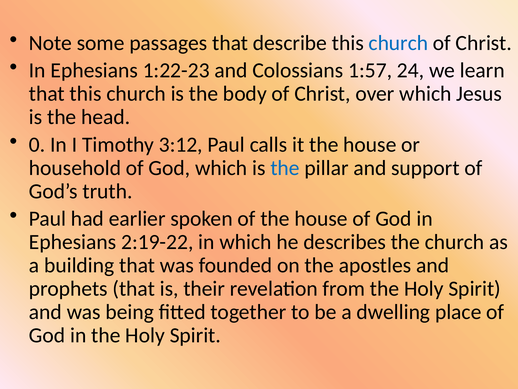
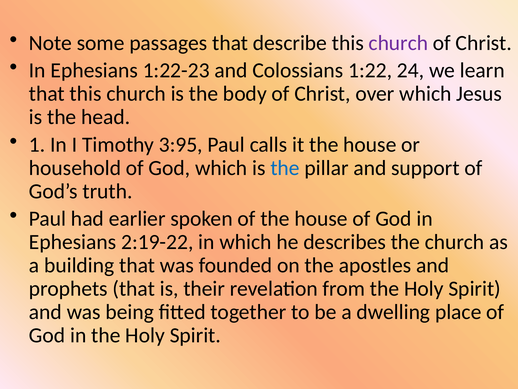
church at (398, 43) colour: blue -> purple
1:57: 1:57 -> 1:22
0: 0 -> 1
3:12: 3:12 -> 3:95
